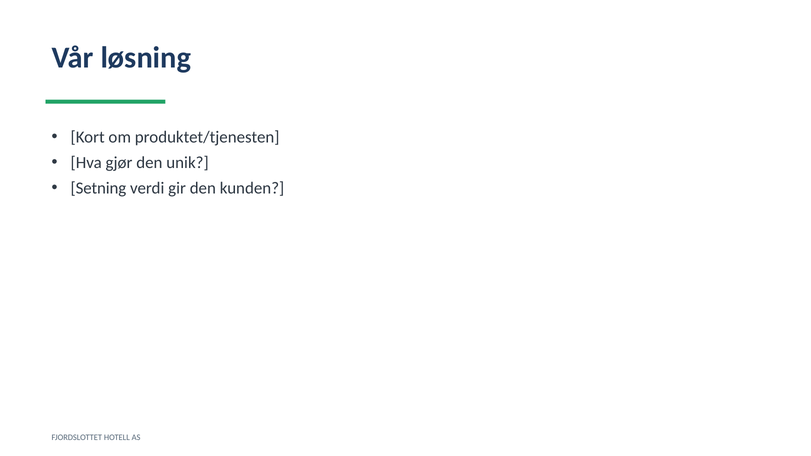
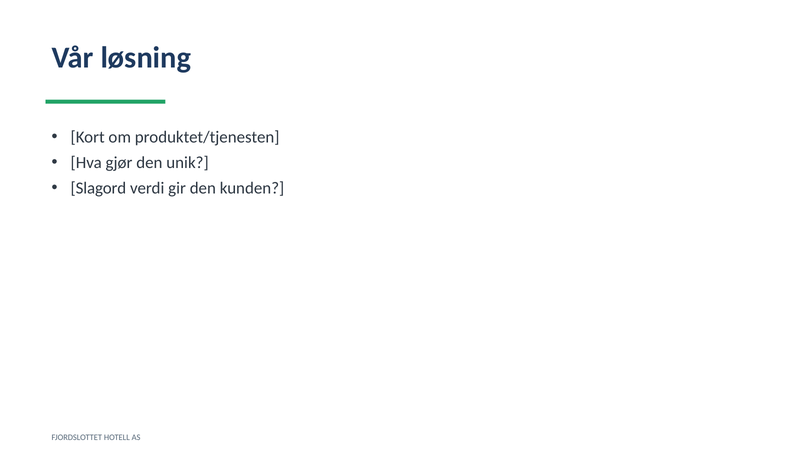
Setning: Setning -> Slagord
